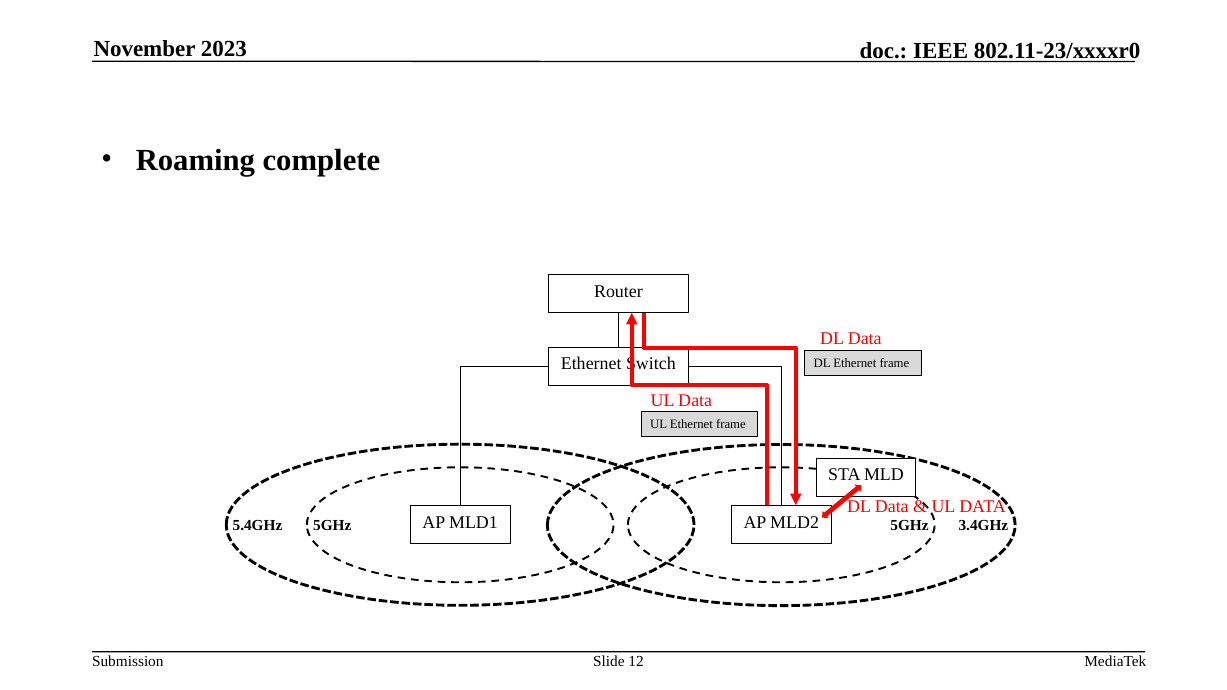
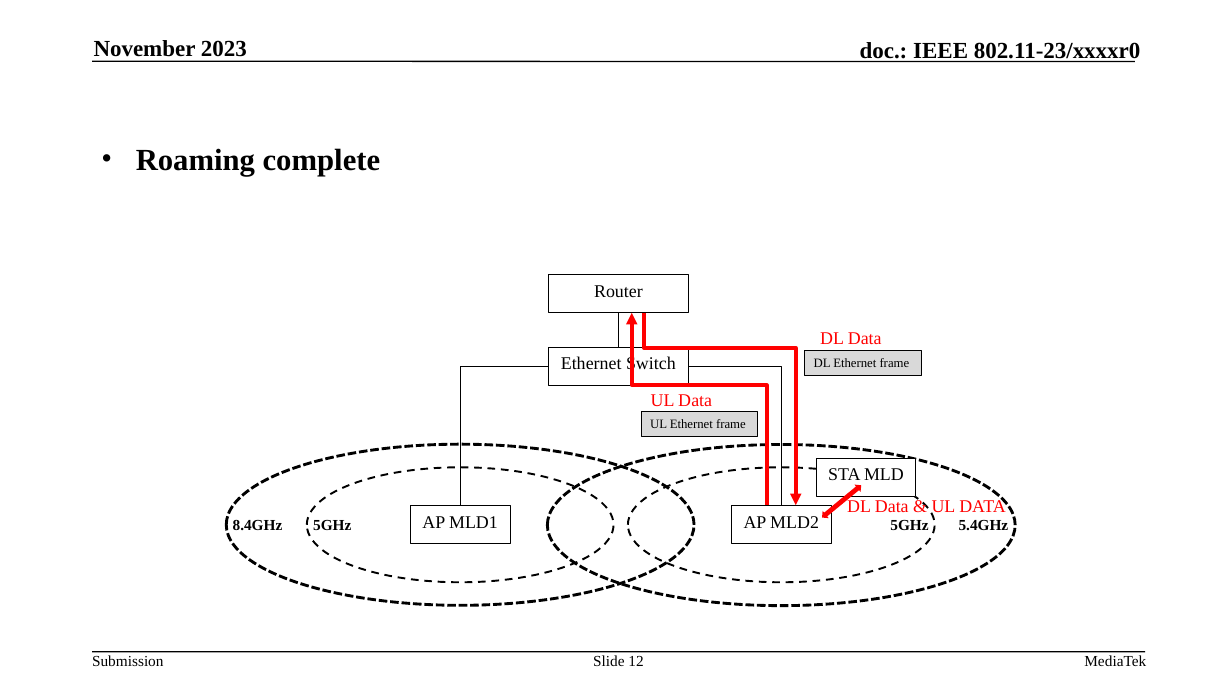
5.4GHz: 5.4GHz -> 8.4GHz
3.4GHz: 3.4GHz -> 5.4GHz
